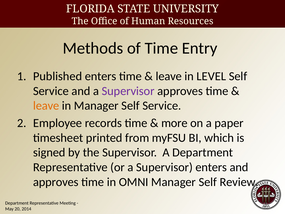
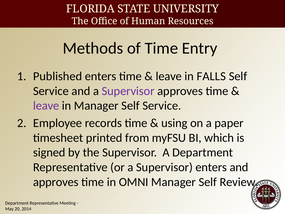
LEVEL: LEVEL -> FALLS
leave at (46, 106) colour: orange -> purple
more: more -> using
